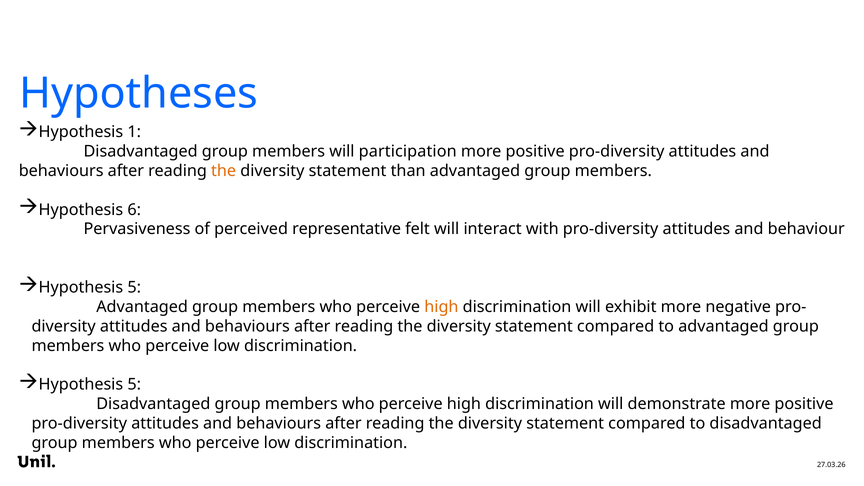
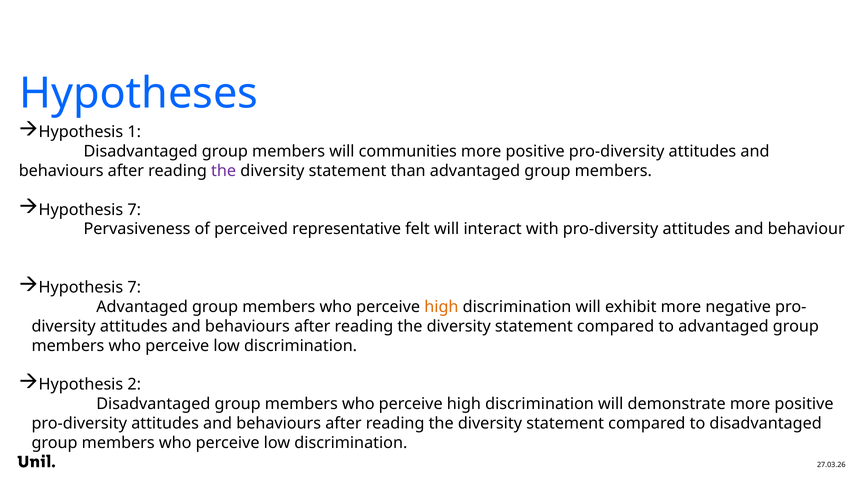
participation: participation -> communities
the at (224, 171) colour: orange -> purple
6 at (134, 210): 6 -> 7
5 at (134, 287): 5 -> 7
5 at (134, 385): 5 -> 2
